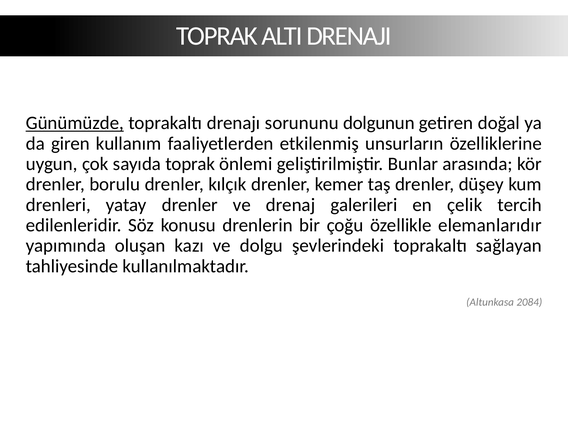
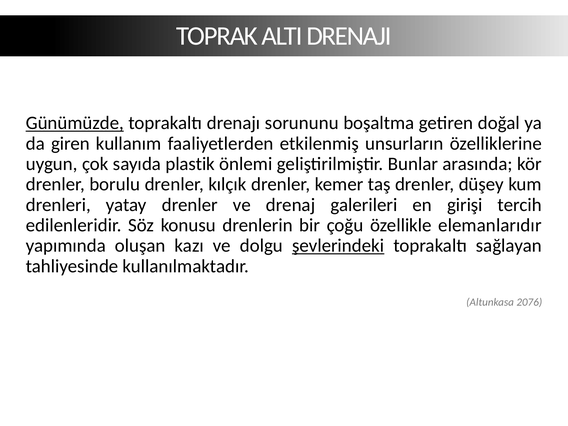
dolgunun: dolgunun -> boşaltma
sayıda toprak: toprak -> plastik
çelik: çelik -> girişi
şevlerindeki underline: none -> present
2084: 2084 -> 2076
